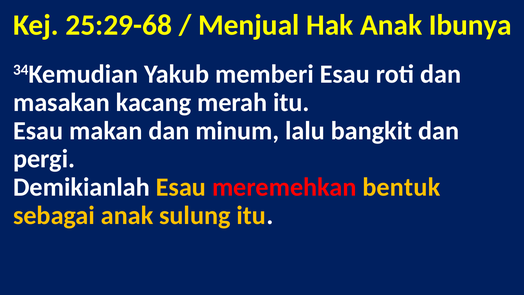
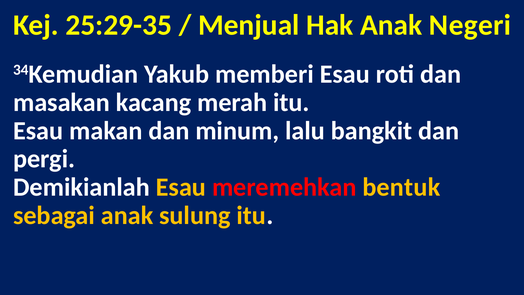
25:29-68: 25:29-68 -> 25:29-35
Ibunya: Ibunya -> Negeri
